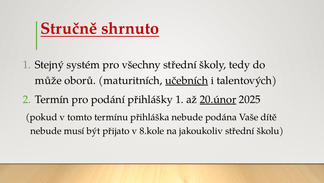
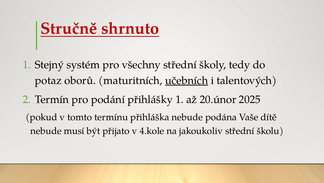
může: může -> potaz
20.únor underline: present -> none
8.kole: 8.kole -> 4.kole
